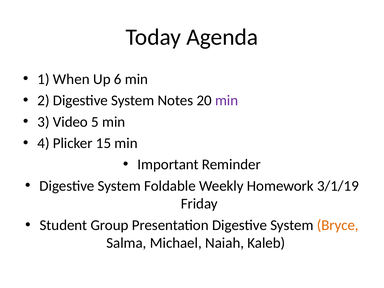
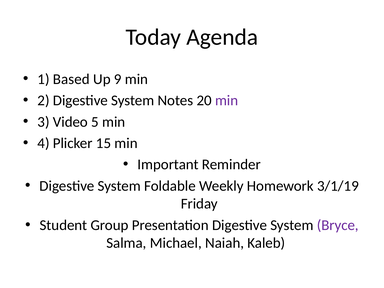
When: When -> Based
6: 6 -> 9
Bryce colour: orange -> purple
